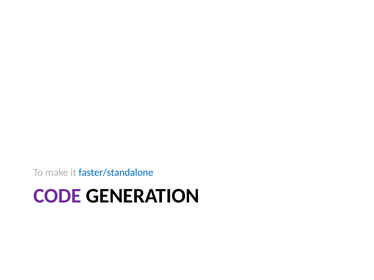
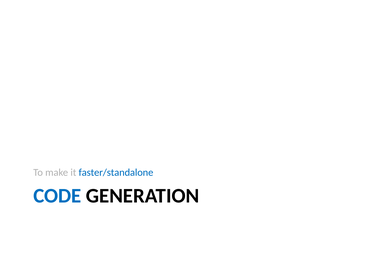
CODE colour: purple -> blue
